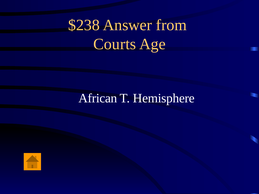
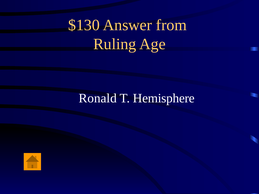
$238: $238 -> $130
Courts: Courts -> Ruling
African: African -> Ronald
